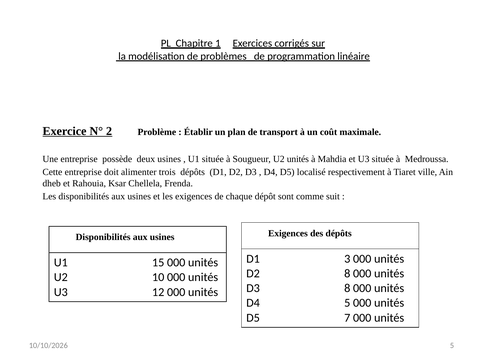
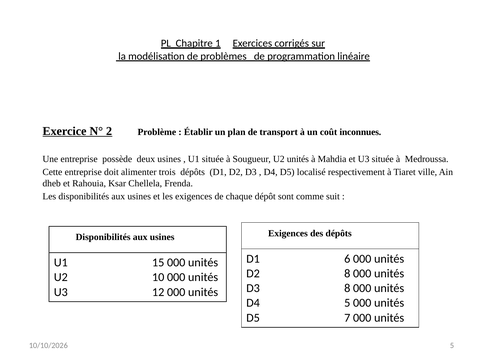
maximale: maximale -> inconnues
3: 3 -> 6
